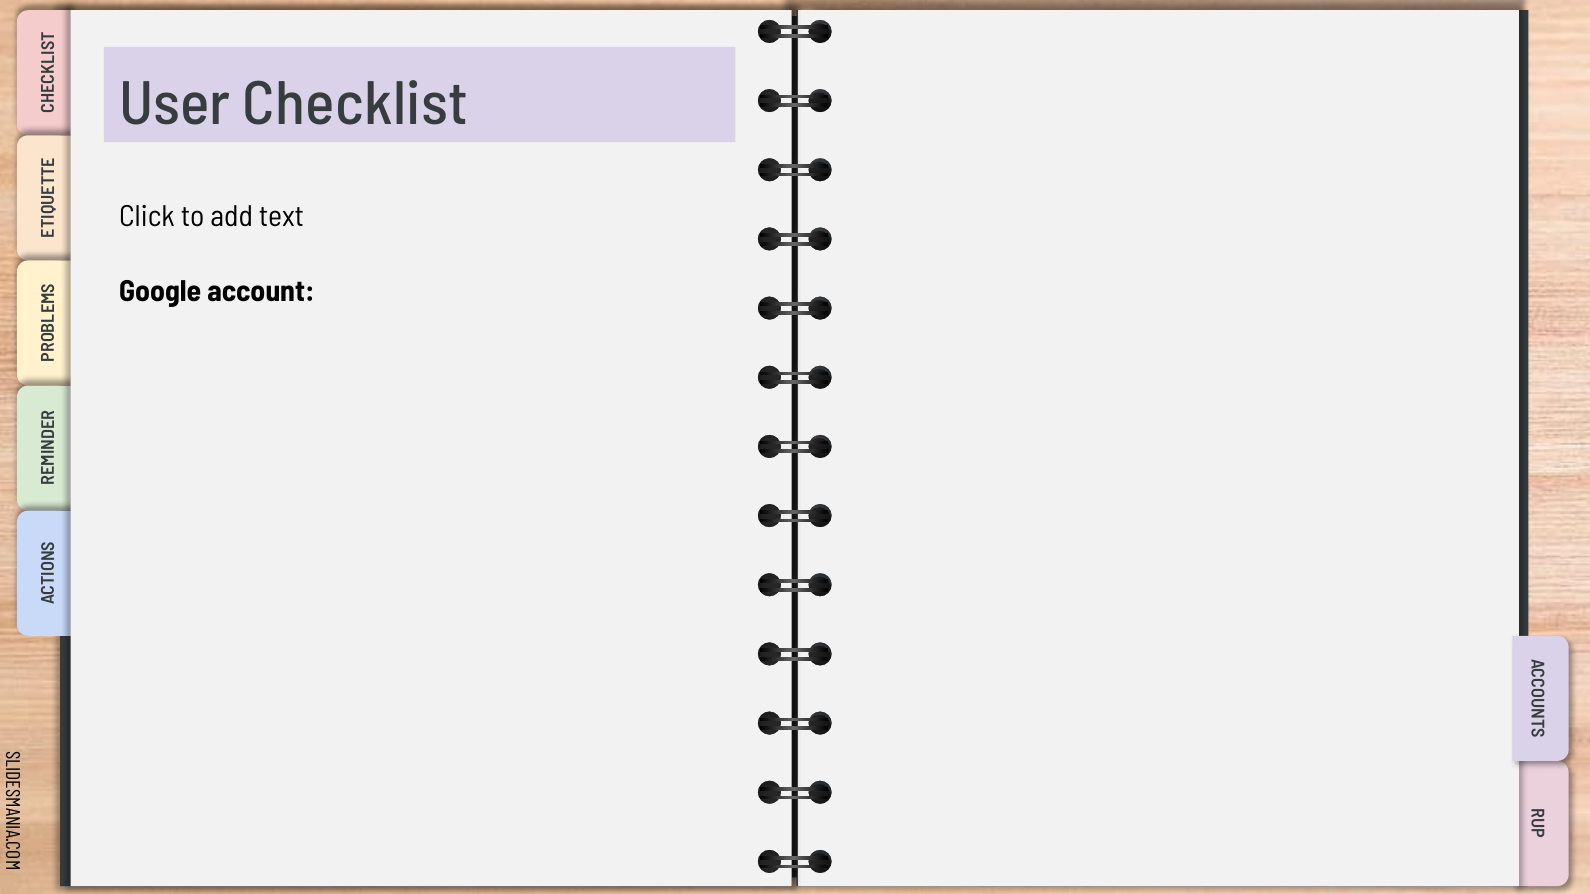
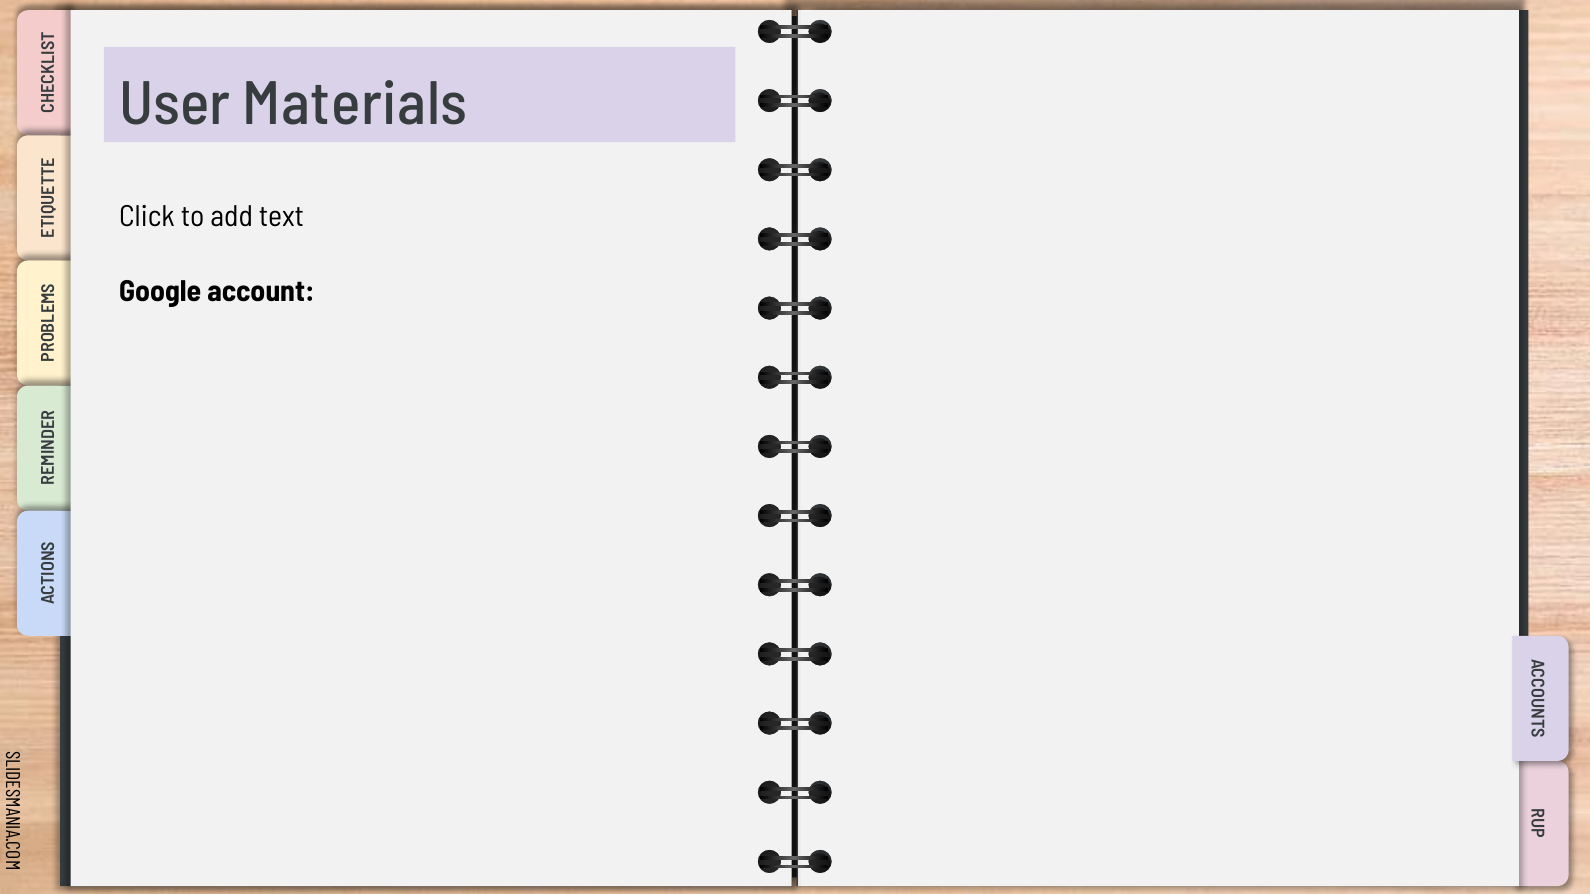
Checklist: Checklist -> Materials
